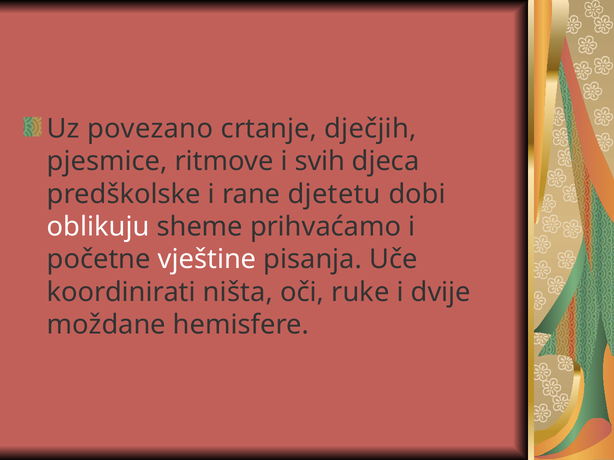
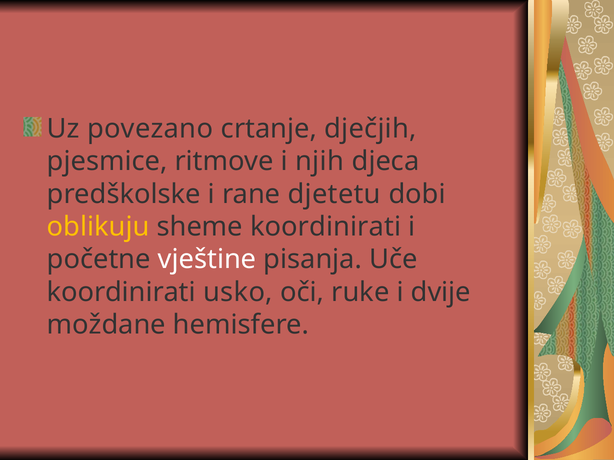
svih: svih -> njih
oblikuju colour: white -> yellow
sheme prihvaćamo: prihvaćamo -> koordinirati
ništa: ništa -> usko
